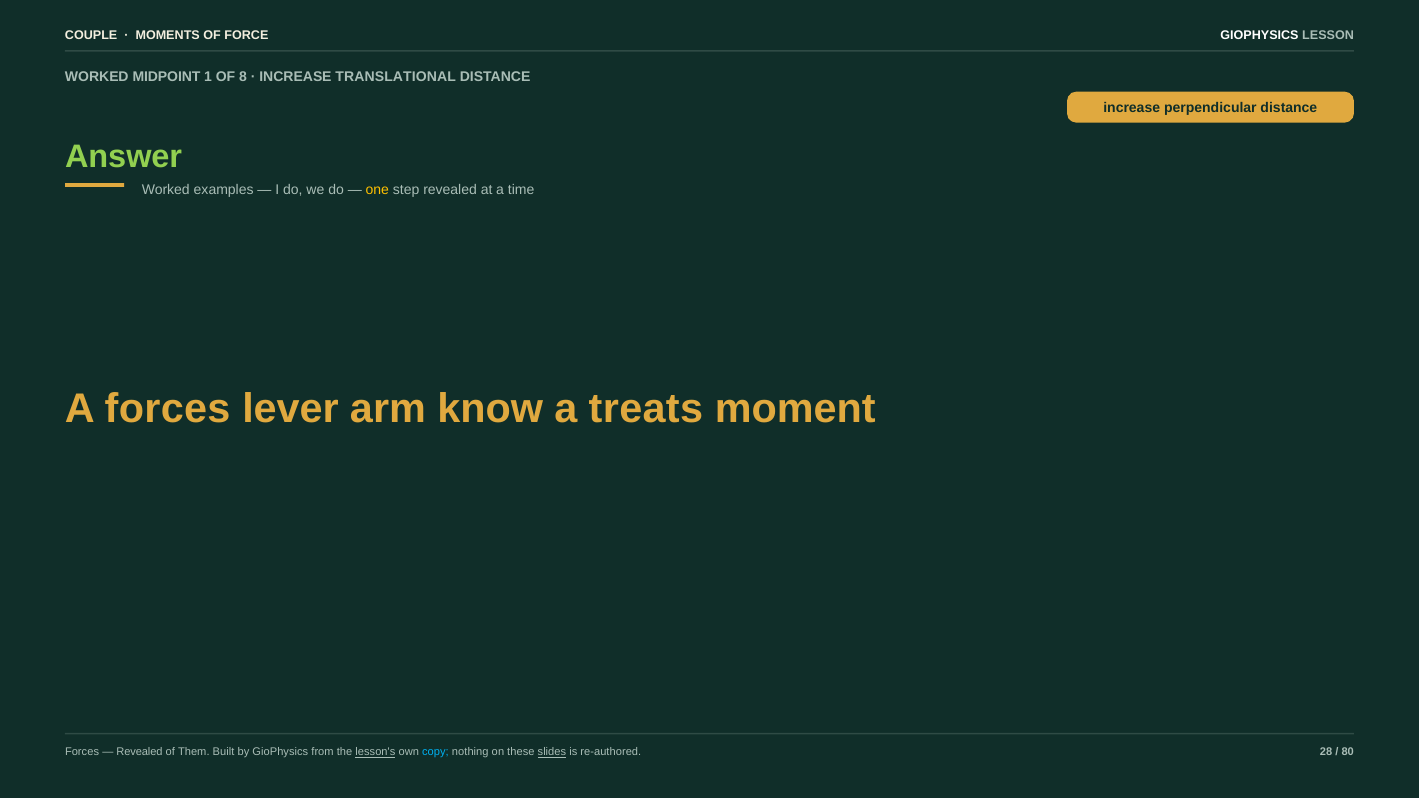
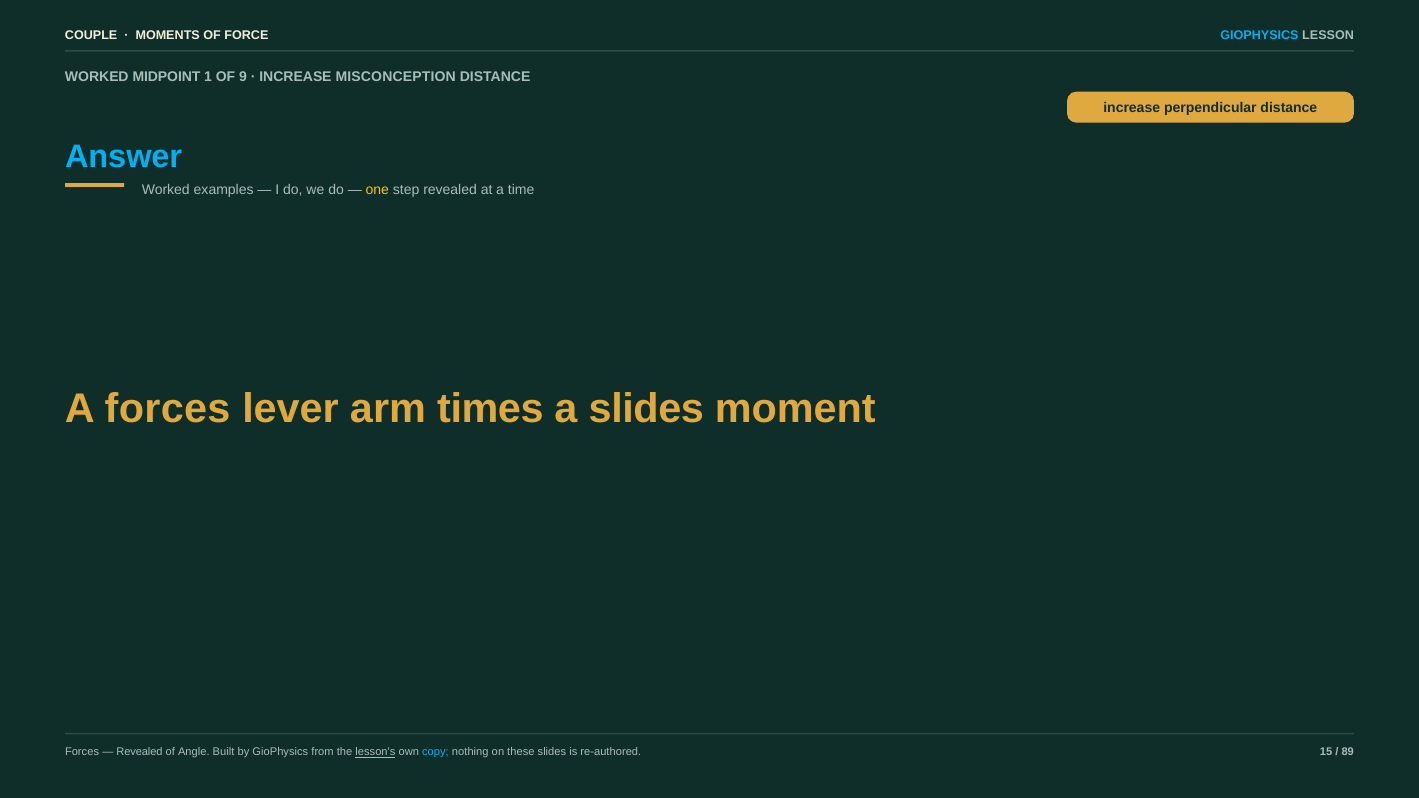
GIOPHYSICS at (1259, 35) colour: white -> light blue
8: 8 -> 9
TRANSLATIONAL: TRANSLATIONAL -> MISCONCEPTION
Answer colour: light green -> light blue
know: know -> times
a treats: treats -> slides
Them: Them -> Angle
slides at (552, 752) underline: present -> none
28: 28 -> 15
80: 80 -> 89
